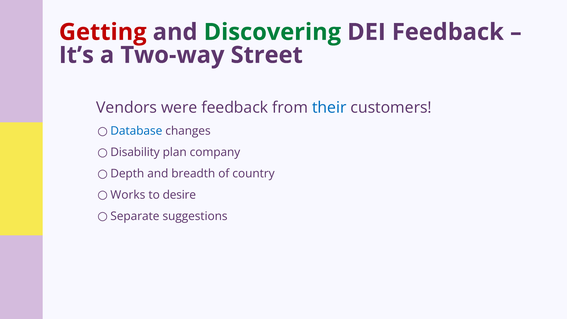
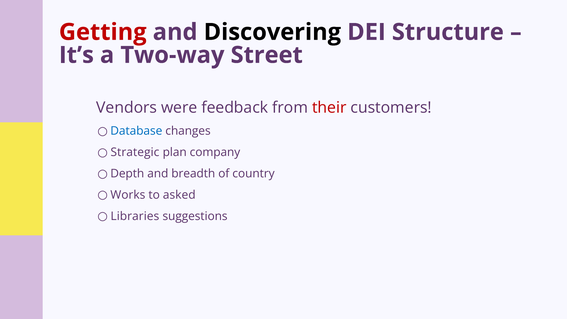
Discovering colour: green -> black
DEI Feedback: Feedback -> Structure
their colour: blue -> red
Disability: Disability -> Strategic
desire: desire -> asked
Separate: Separate -> Libraries
